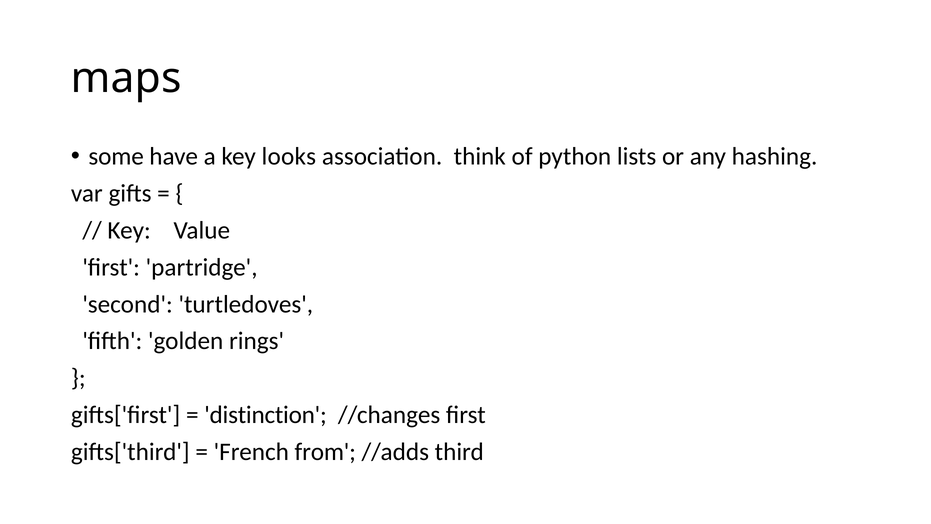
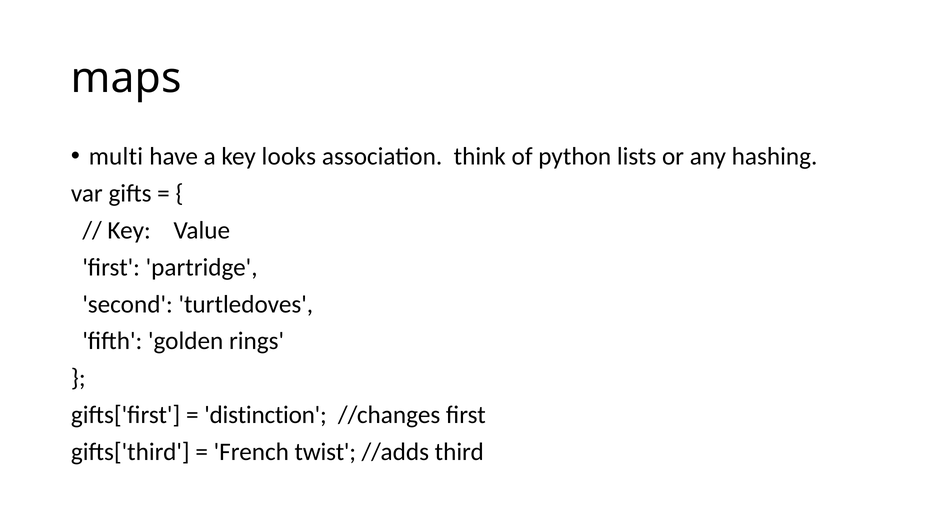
some: some -> multi
from: from -> twist
